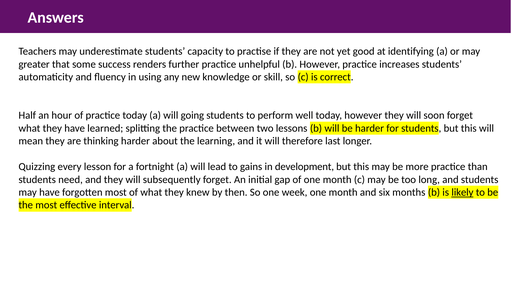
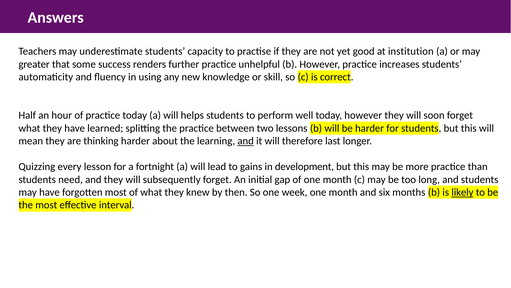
identifying: identifying -> institution
going: going -> helps
and at (246, 141) underline: none -> present
